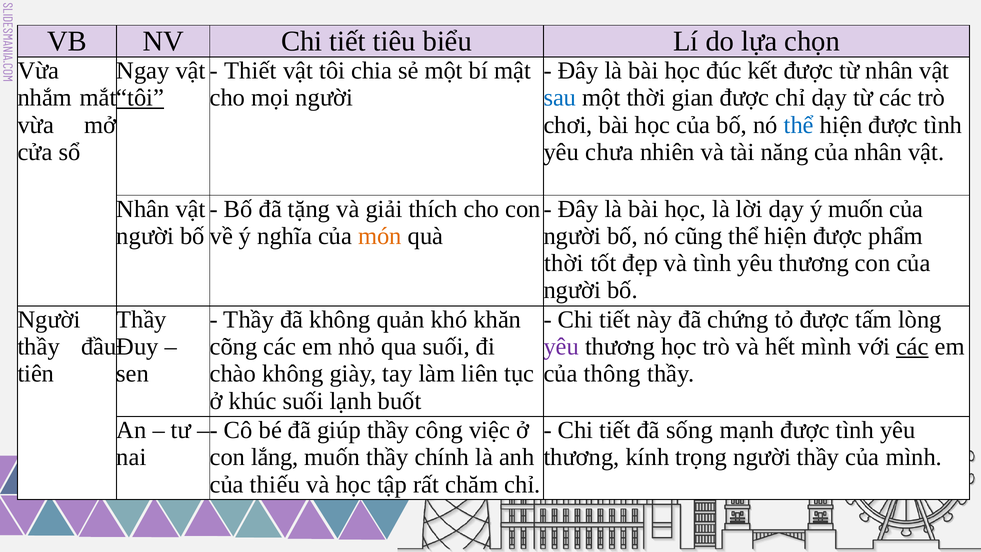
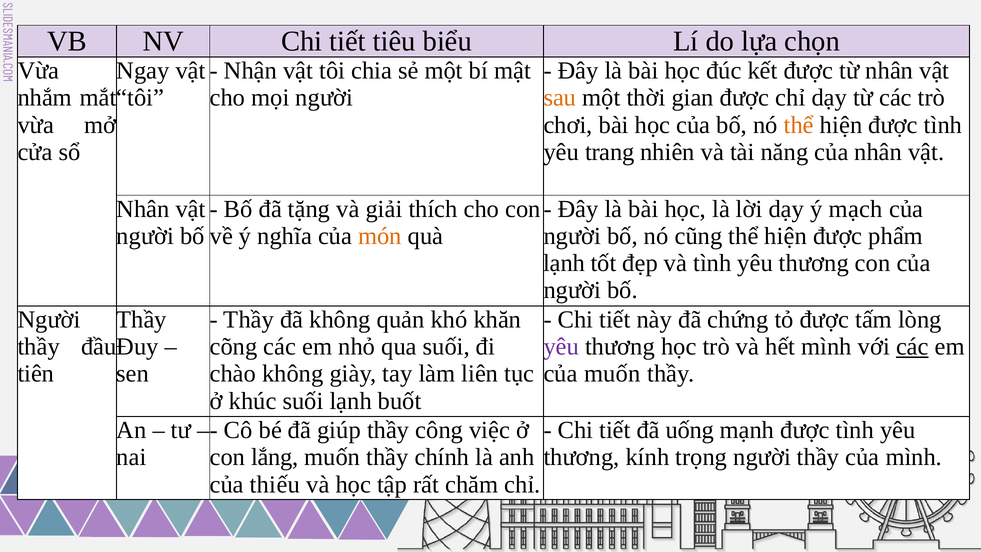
Thiết: Thiết -> Nhận
tôi at (140, 98) underline: present -> none
sau colour: blue -> orange
thể at (799, 125) colour: blue -> orange
chưa: chưa -> trang
ý muốn: muốn -> mạch
thời at (564, 263): thời -> lạnh
của thông: thông -> muốn
sống: sống -> uống
